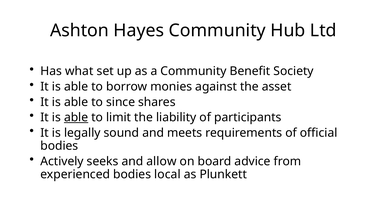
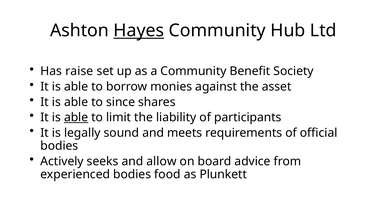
Hayes underline: none -> present
what: what -> raise
local: local -> food
